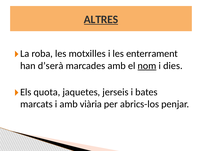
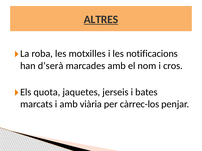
enterrament: enterrament -> notificacions
nom underline: present -> none
dies: dies -> cros
abrics-los: abrics-los -> càrrec-los
